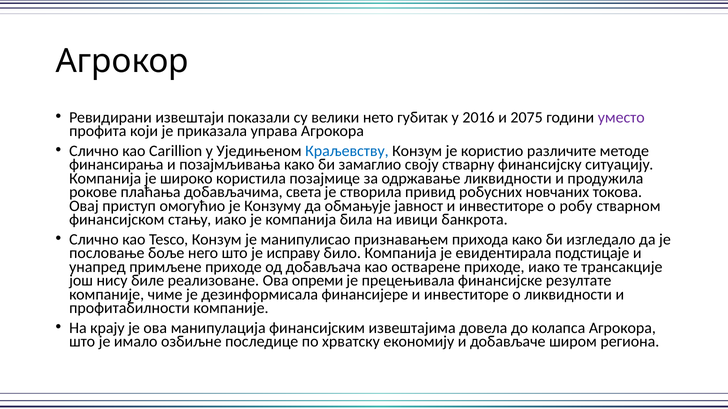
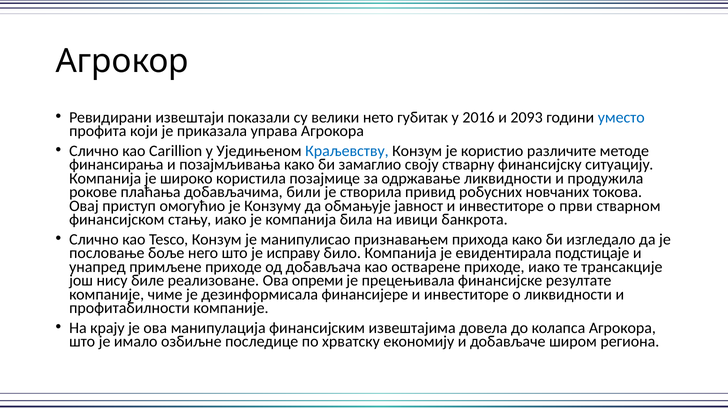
2075: 2075 -> 2093
уместо colour: purple -> blue
света: света -> били
робу: робу -> први
